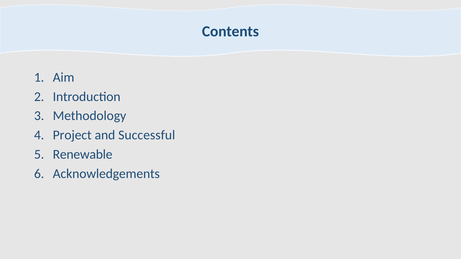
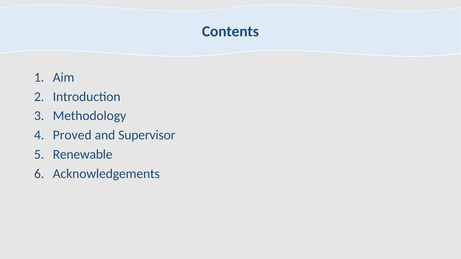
Project: Project -> Proved
Successful: Successful -> Supervisor
